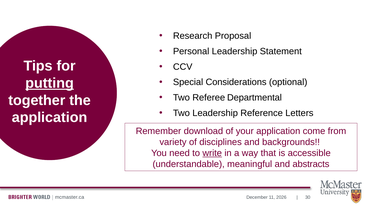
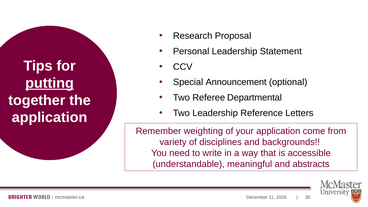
Considerations: Considerations -> Announcement
download: download -> weighting
write underline: present -> none
